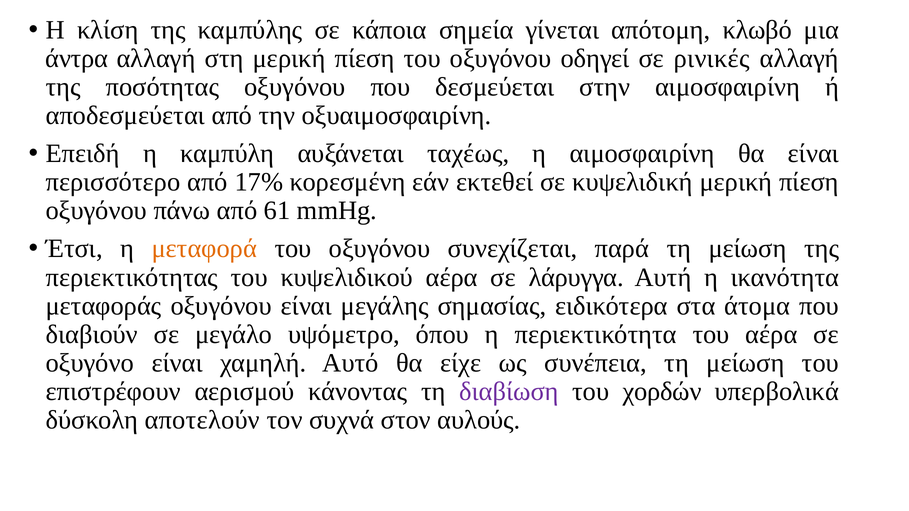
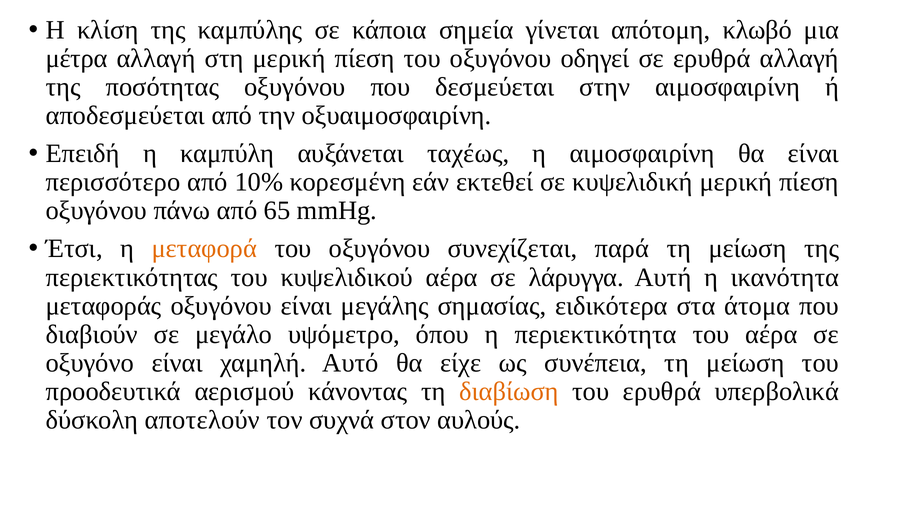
άντρα: άντρα -> μέτρα
σε ρινικές: ρινικές -> ερυθρά
17%: 17% -> 10%
61: 61 -> 65
επιστρέφουν: επιστρέφουν -> προοδευτικά
διαβίωση colour: purple -> orange
του χορδών: χορδών -> ερυθρά
